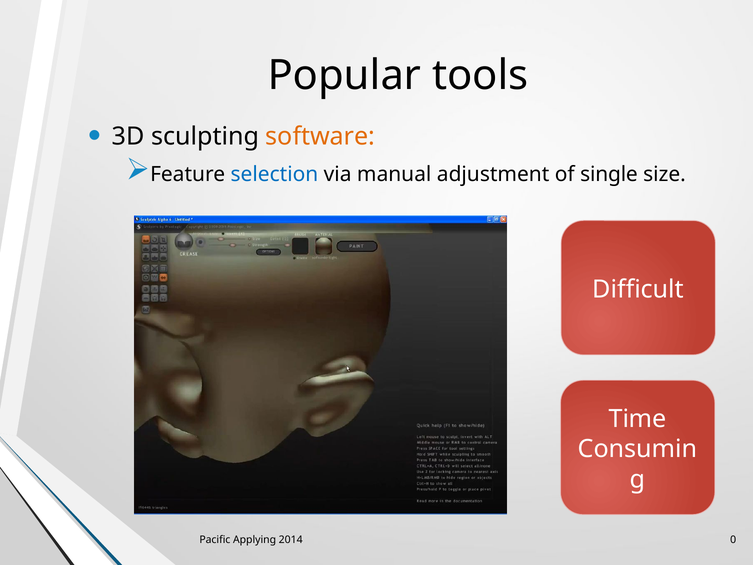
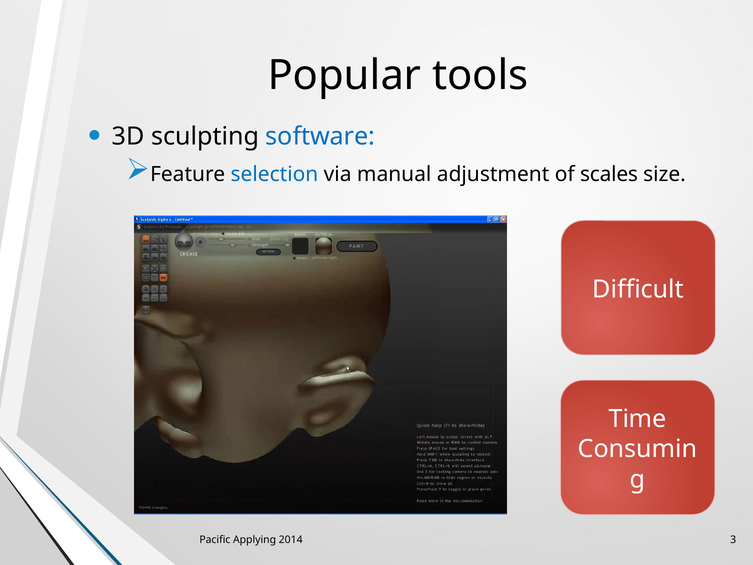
software colour: orange -> blue
single: single -> scales
0: 0 -> 3
